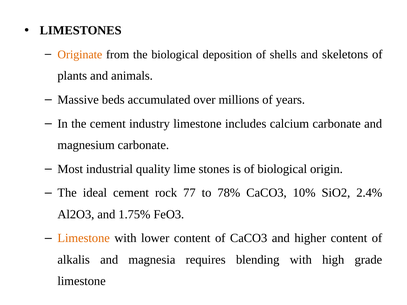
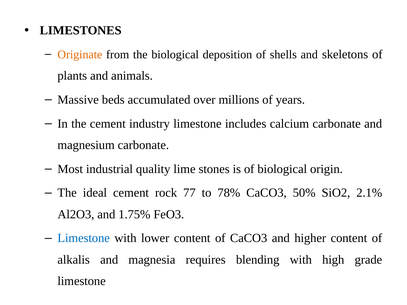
10%: 10% -> 50%
2.4%: 2.4% -> 2.1%
Limestone at (84, 238) colour: orange -> blue
